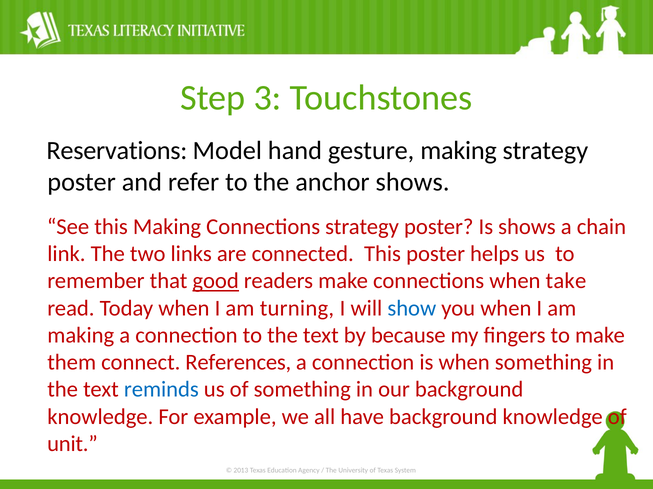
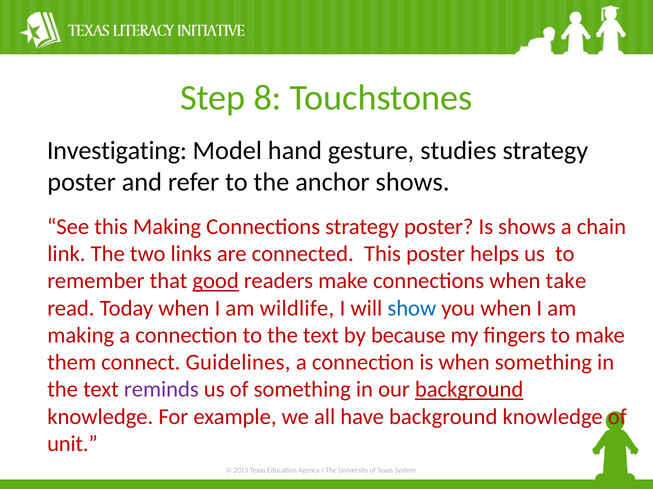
3: 3 -> 8
Reservations: Reservations -> Investigating
gesture making: making -> studies
turning: turning -> wildlife
References: References -> Guidelines
reminds colour: blue -> purple
background at (469, 390) underline: none -> present
